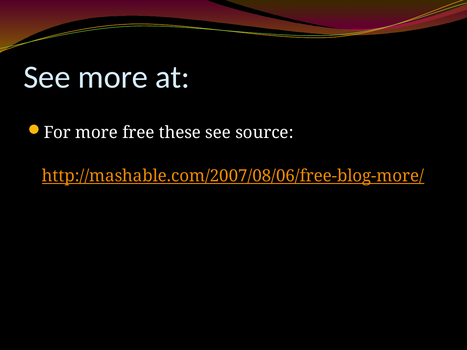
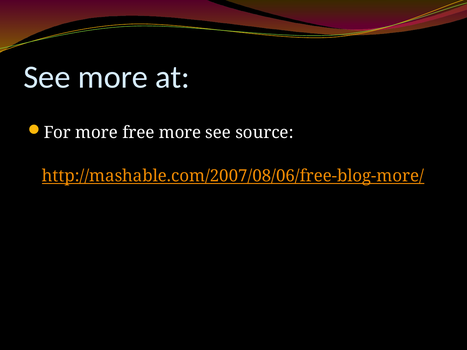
free these: these -> more
